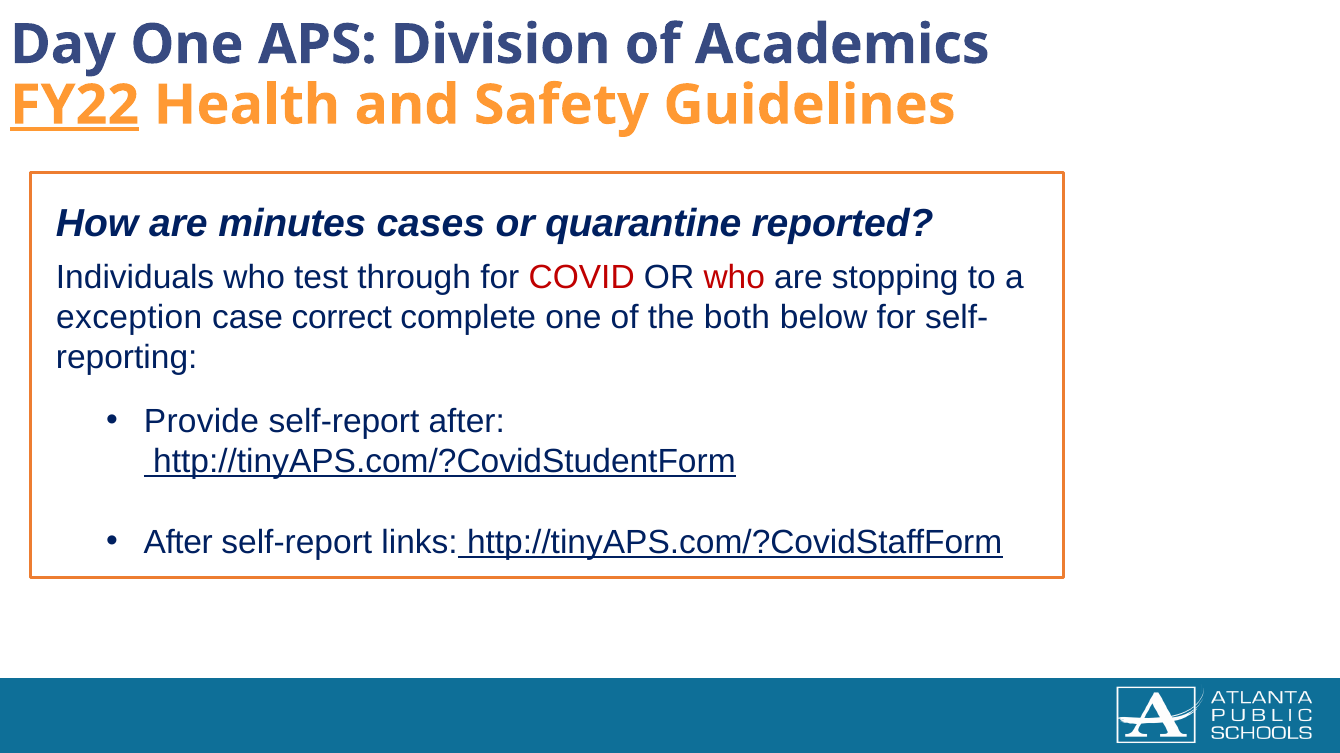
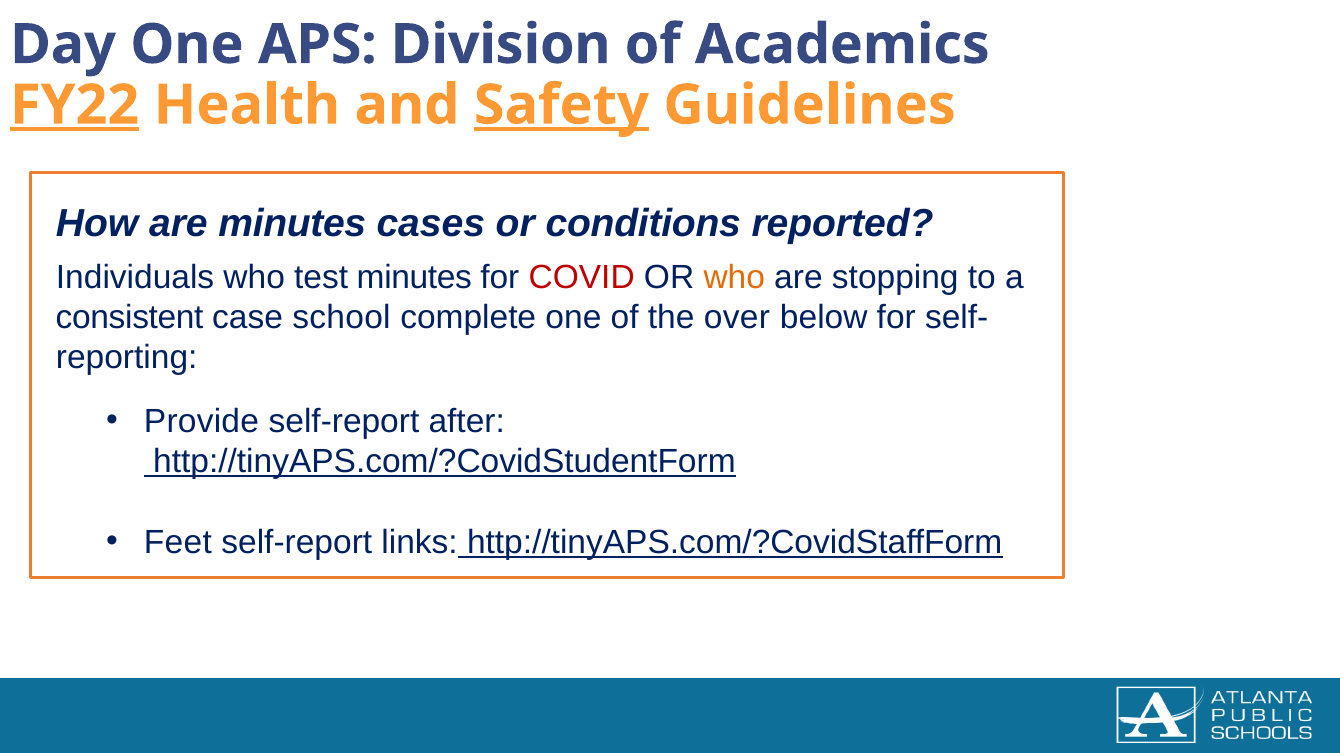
Safety underline: none -> present
quarantine: quarantine -> conditions
test through: through -> minutes
who at (734, 278) colour: red -> orange
exception: exception -> consistent
correct: correct -> school
both: both -> over
After at (178, 543): After -> Feet
